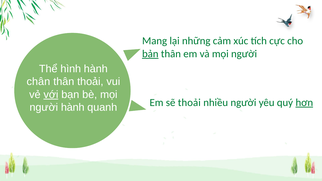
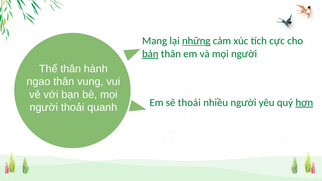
những underline: none -> present
Thể hình: hình -> thân
chân: chân -> ngao
thân thoải: thoải -> vung
với underline: present -> none
người hành: hành -> thoải
